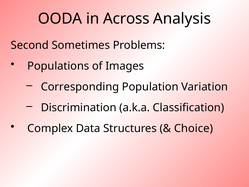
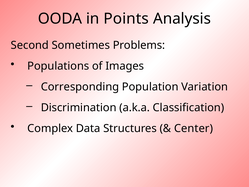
Across: Across -> Points
Choice: Choice -> Center
